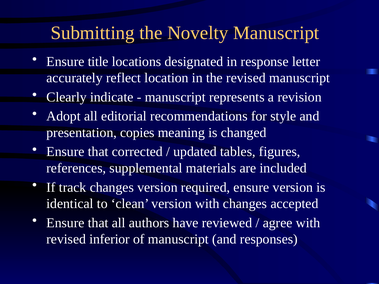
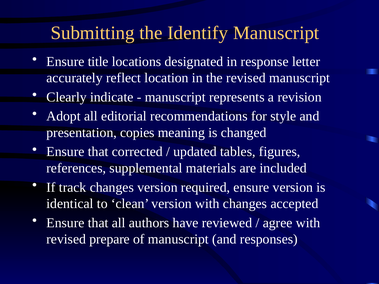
Novelty: Novelty -> Identify
inferior: inferior -> prepare
